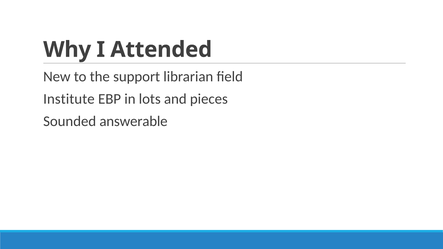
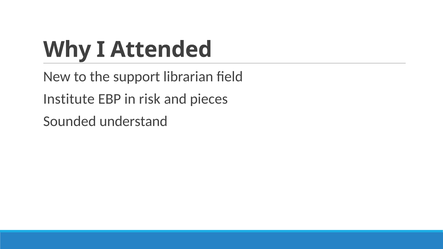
lots: lots -> risk
answerable: answerable -> understand
